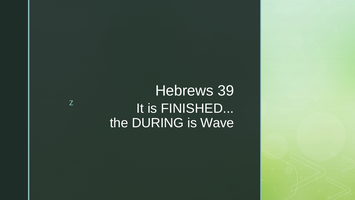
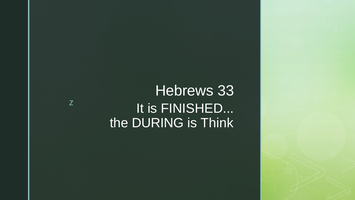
39: 39 -> 33
Wave: Wave -> Think
